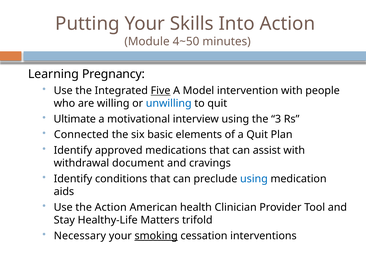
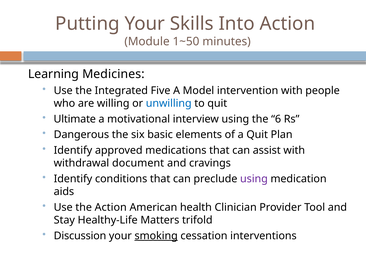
4~50: 4~50 -> 1~50
Pregnancy: Pregnancy -> Medicines
Five underline: present -> none
3: 3 -> 6
Connected: Connected -> Dangerous
using at (254, 178) colour: blue -> purple
Necessary: Necessary -> Discussion
